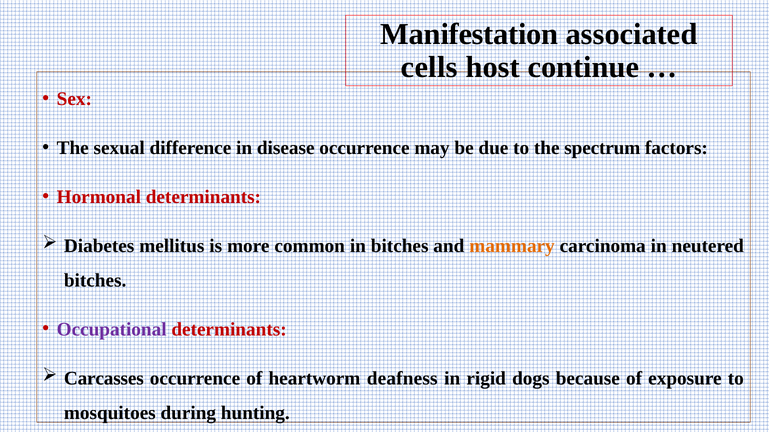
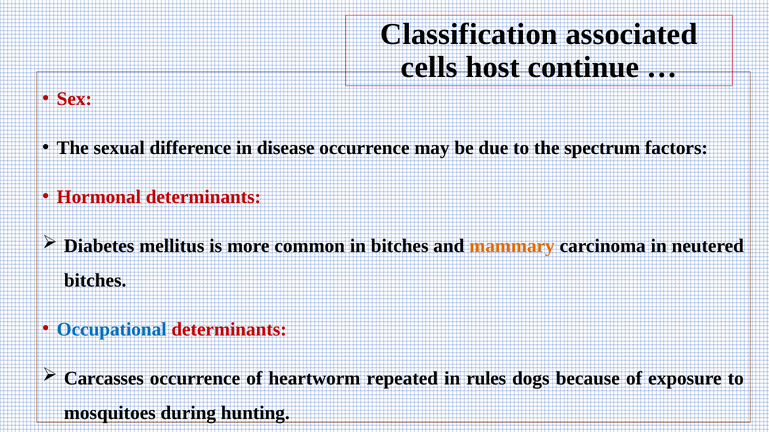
Manifestation: Manifestation -> Classification
Occupational colour: purple -> blue
deafness: deafness -> repeated
rigid: rigid -> rules
